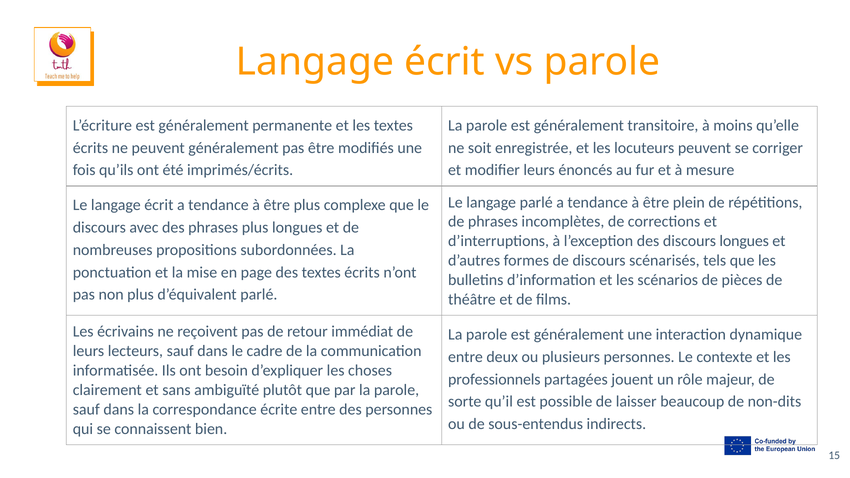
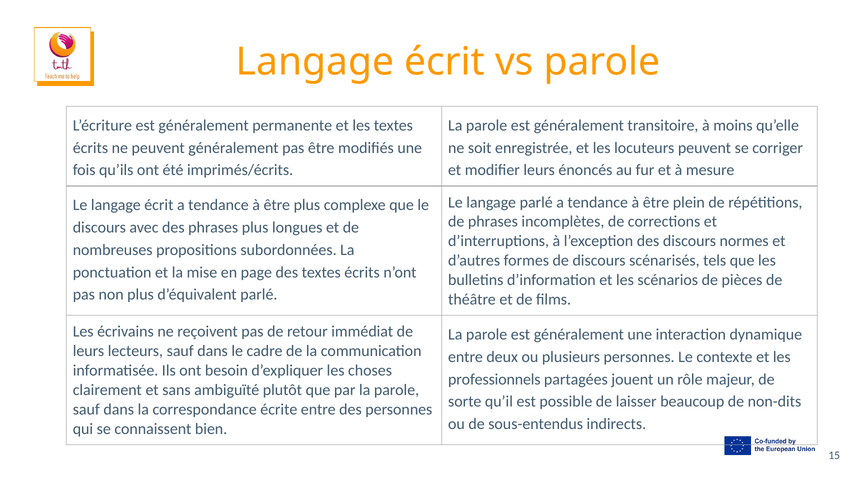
discours longues: longues -> normes
